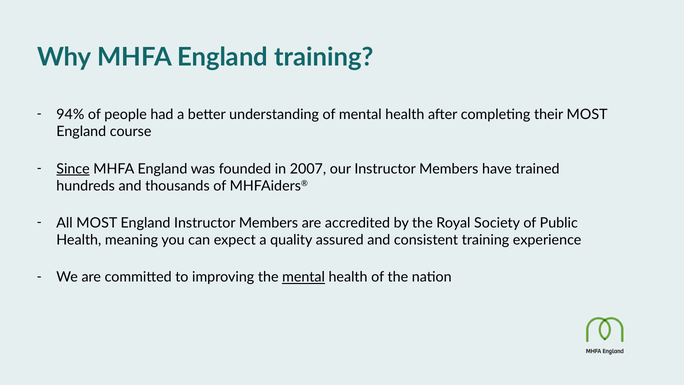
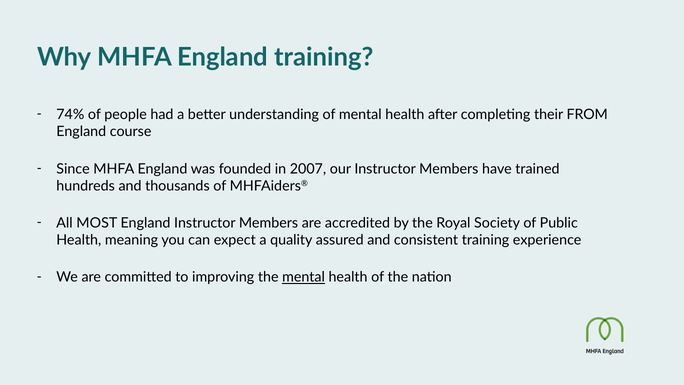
94%: 94% -> 74%
their MOST: MOST -> FROM
Since underline: present -> none
